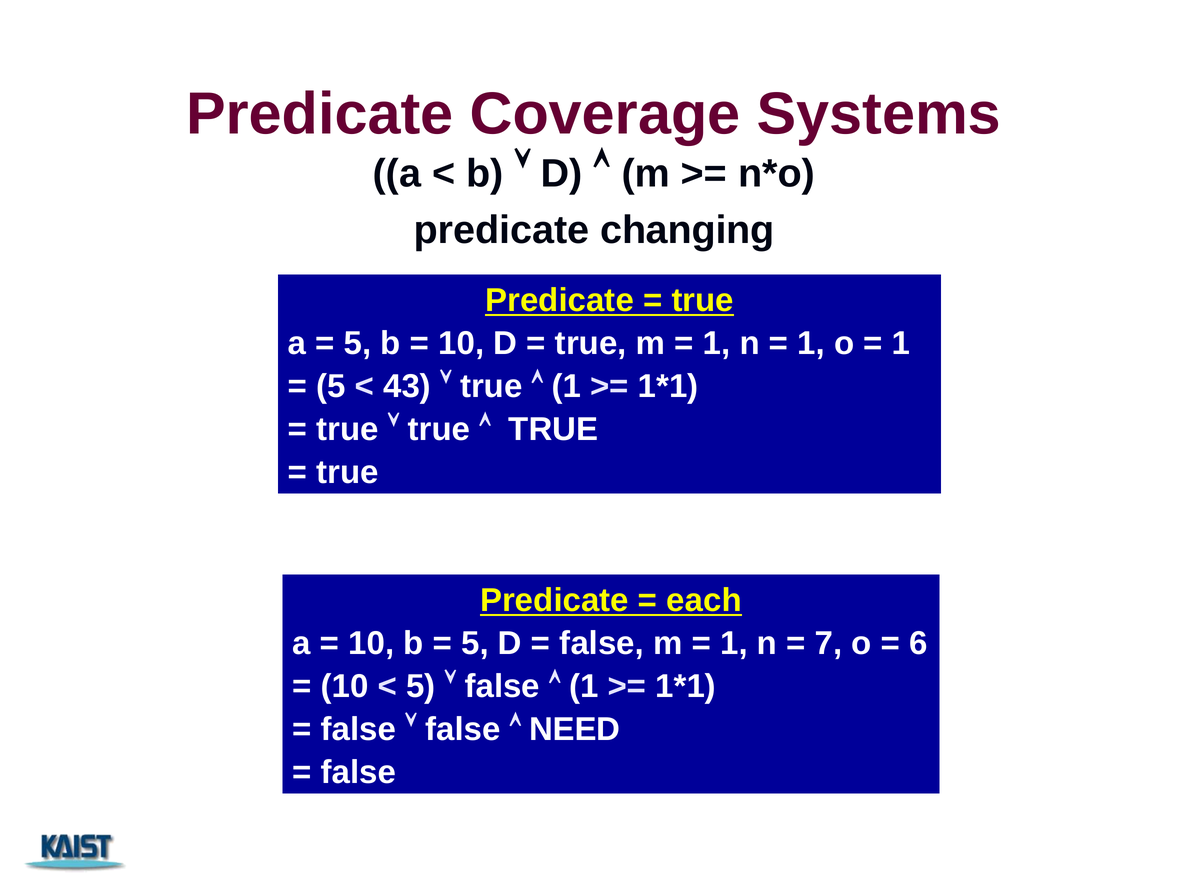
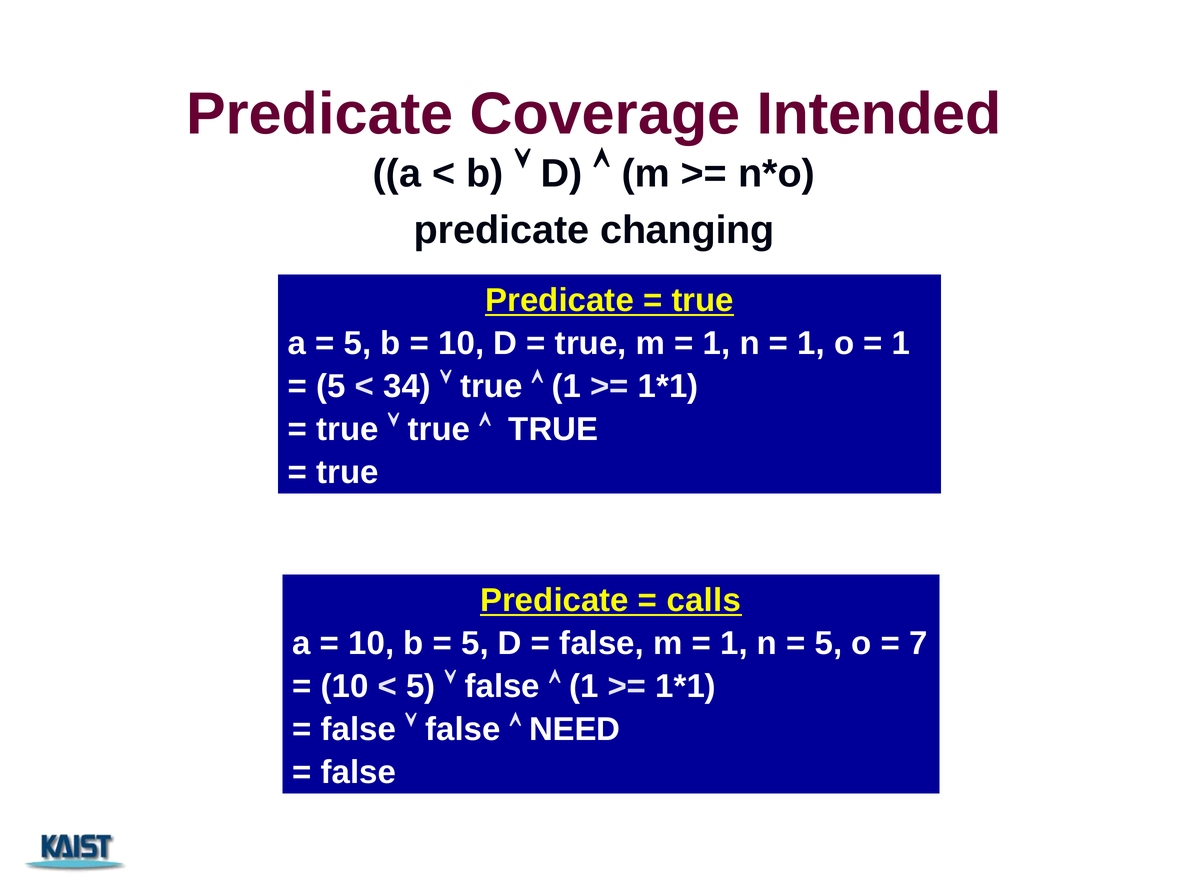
Systems: Systems -> Intended
43: 43 -> 34
each: each -> calls
7 at (828, 643): 7 -> 5
6: 6 -> 7
